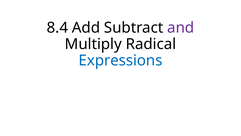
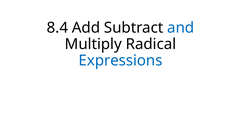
and colour: purple -> blue
